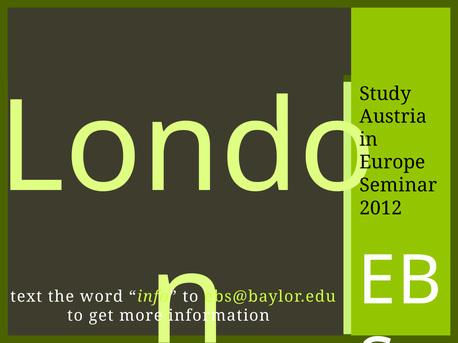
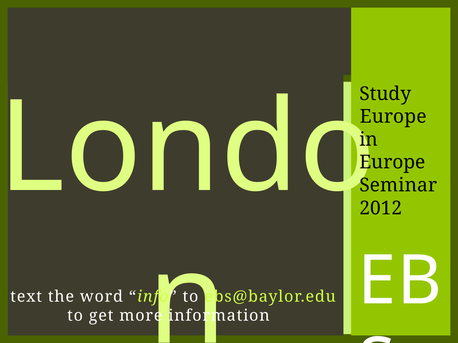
Austria at (393, 117): Austria -> Europe
